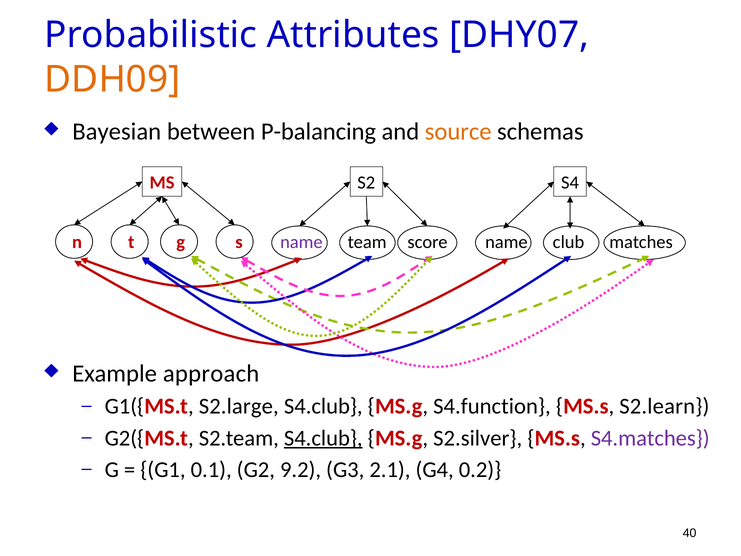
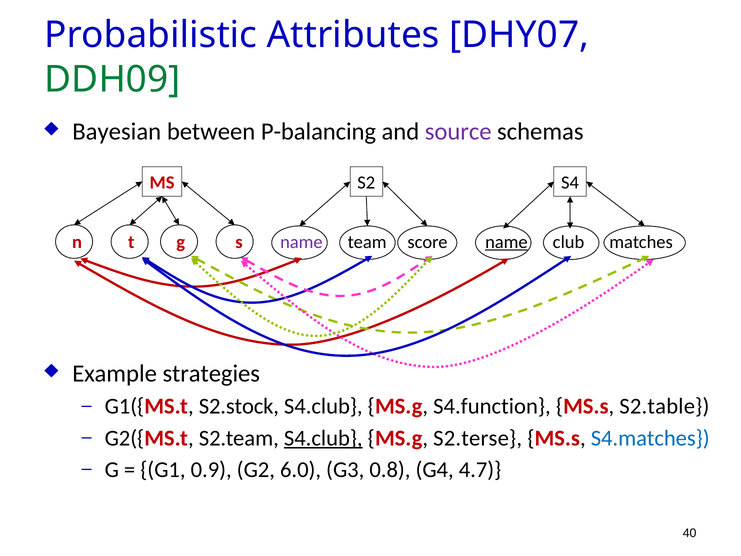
DDH09 colour: orange -> green
source colour: orange -> purple
name at (506, 242) underline: none -> present
approach: approach -> strategies
S2.large: S2.large -> S2.stock
S2.learn: S2.learn -> S2.table
S2.silver: S2.silver -> S2.terse
S4.matches colour: purple -> blue
0.1: 0.1 -> 0.9
9.2: 9.2 -> 6.0
2.1: 2.1 -> 0.8
0.2: 0.2 -> 4.7
